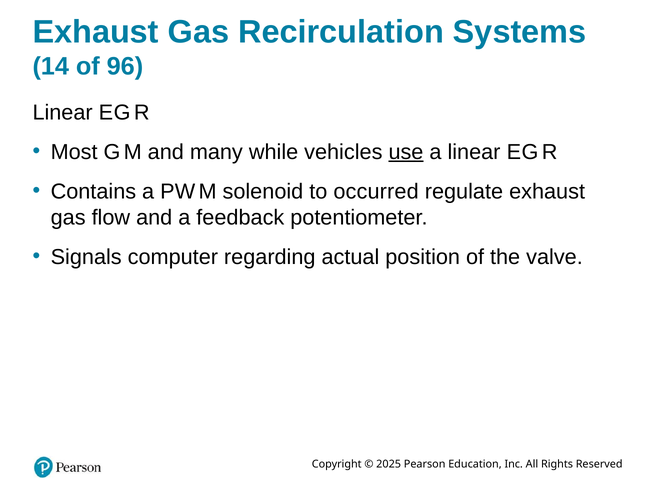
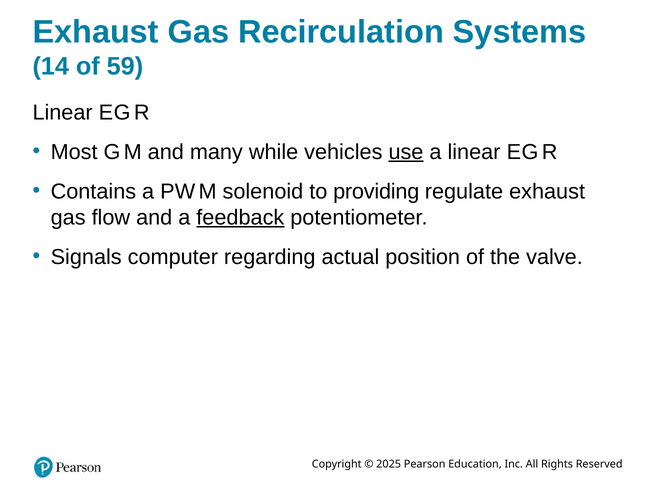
96: 96 -> 59
occurred: occurred -> providing
feedback underline: none -> present
